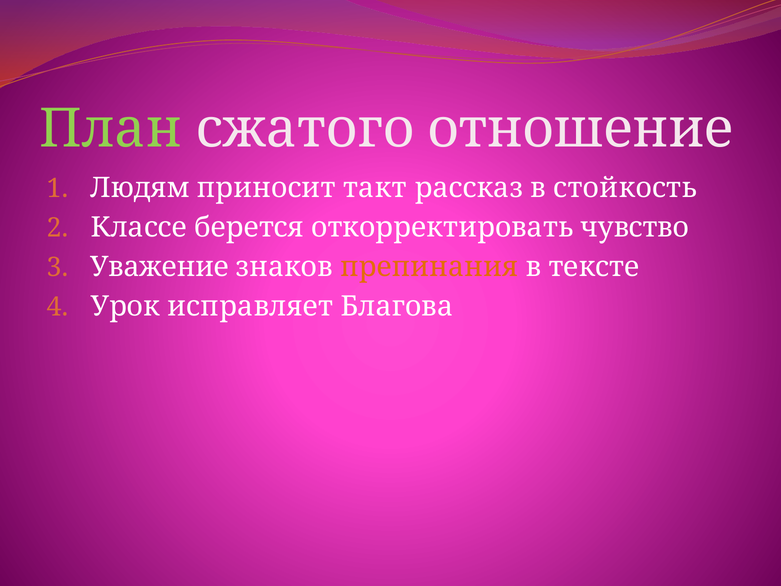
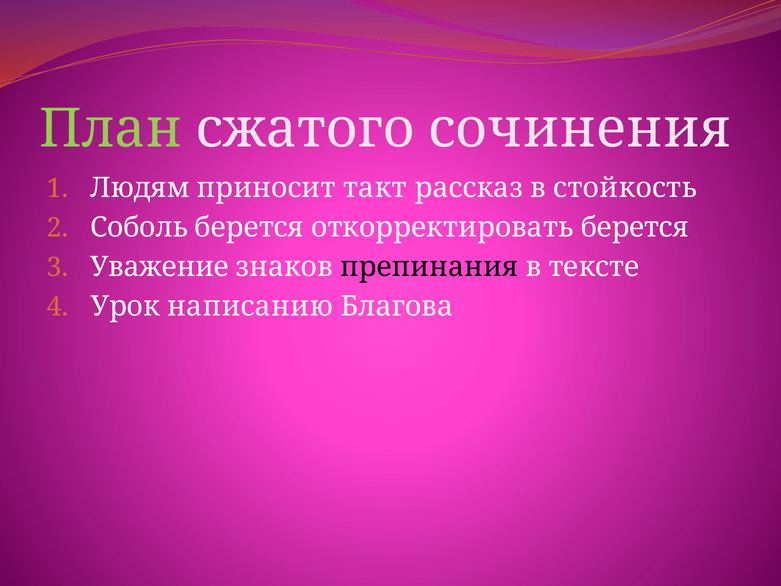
отношение: отношение -> сочинения
Классе: Классе -> Соболь
откорректировать чувство: чувство -> берется
препинания colour: orange -> black
исправляет: исправляет -> написанию
